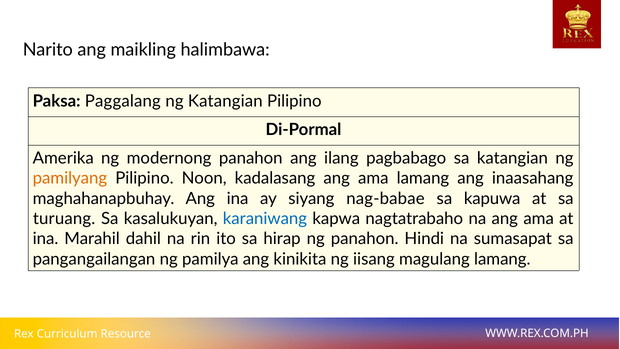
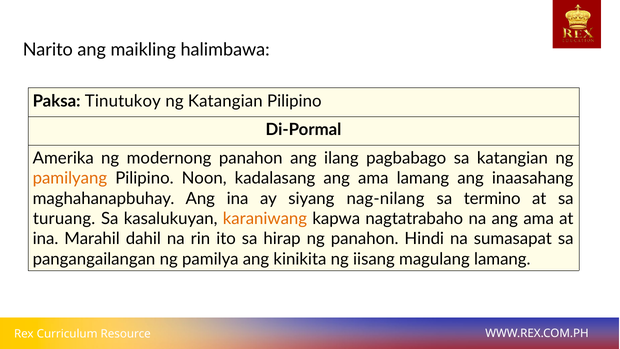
Paggalang: Paggalang -> Tinutukoy
nag-babae: nag-babae -> nag-nilang
kapuwa: kapuwa -> termino
karaniwang colour: blue -> orange
